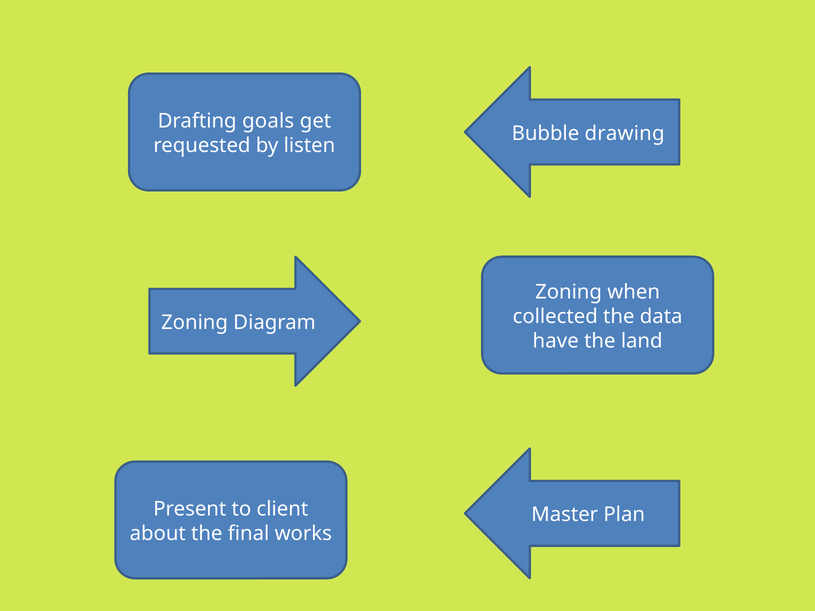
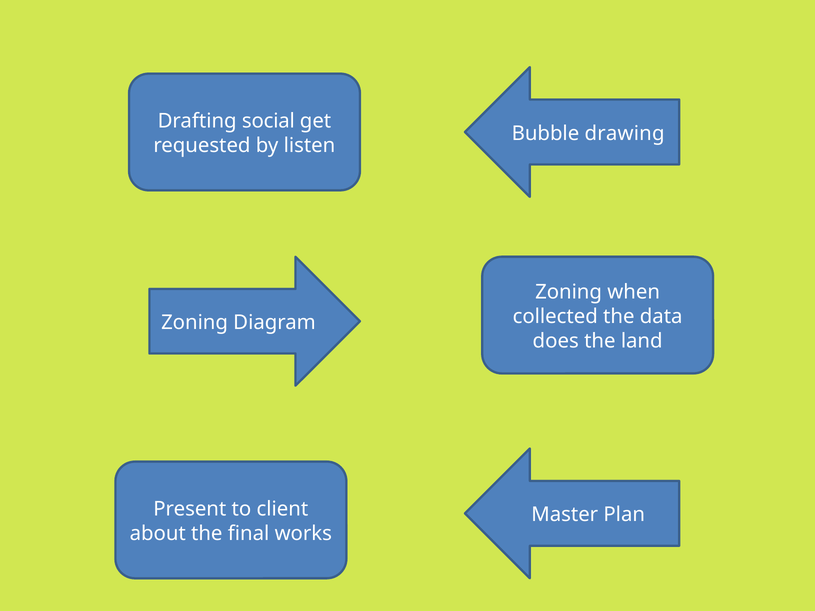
goals: goals -> social
have: have -> does
